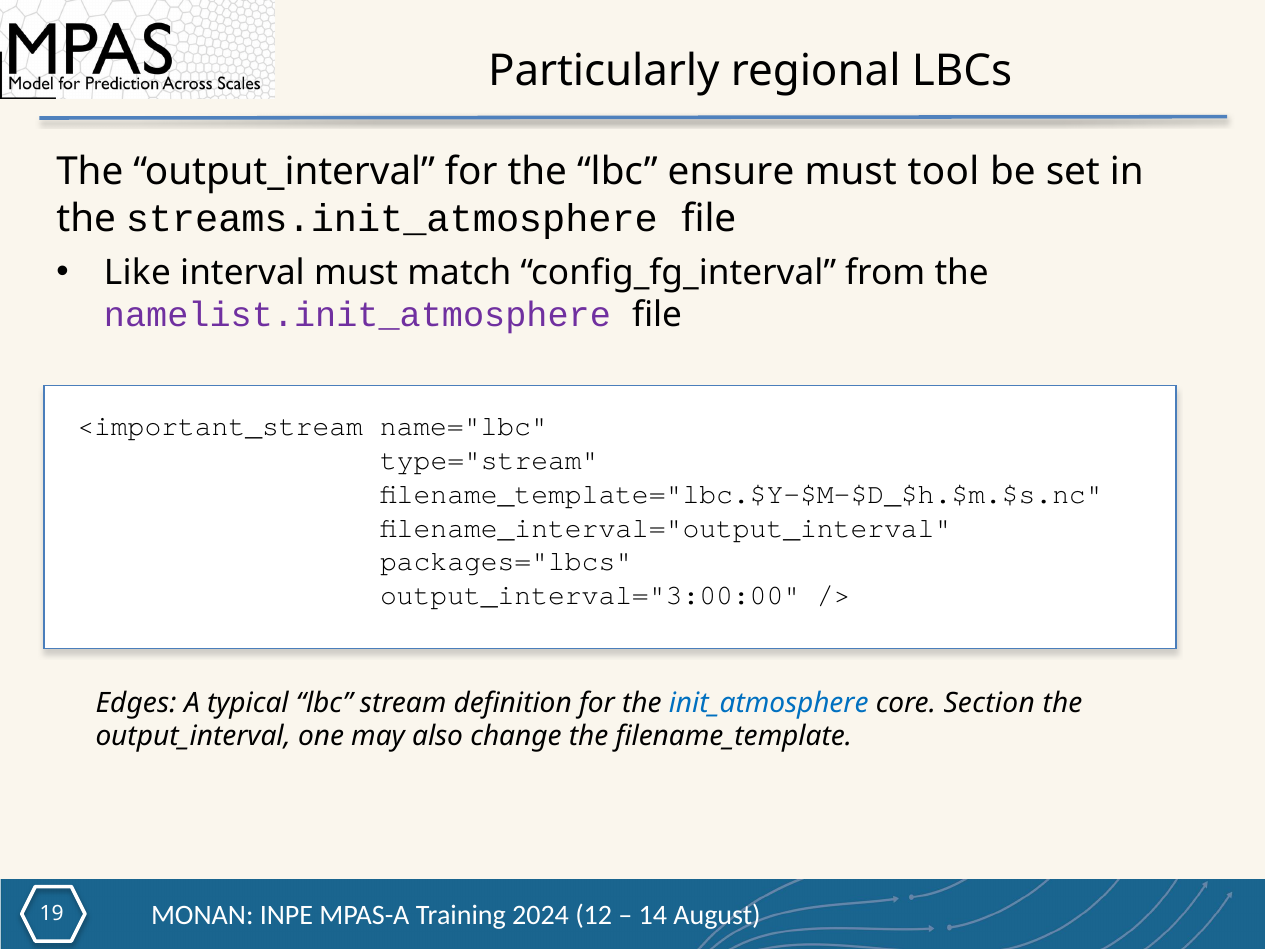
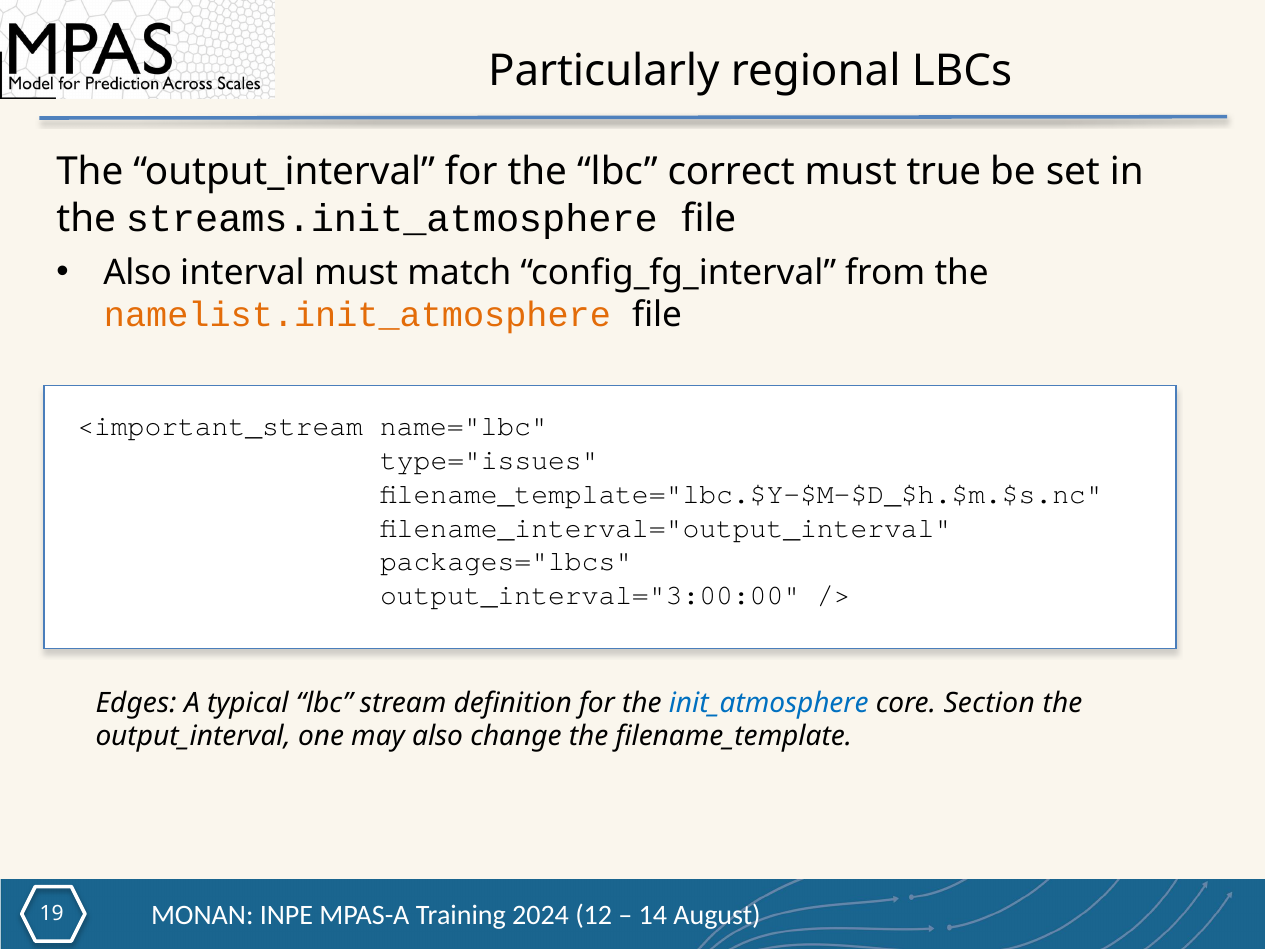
ensure: ensure -> correct
tool: tool -> true
Like at (137, 273): Like -> Also
namelist.init_atmosphere colour: purple -> orange
type="stream: type="stream -> type="issues
